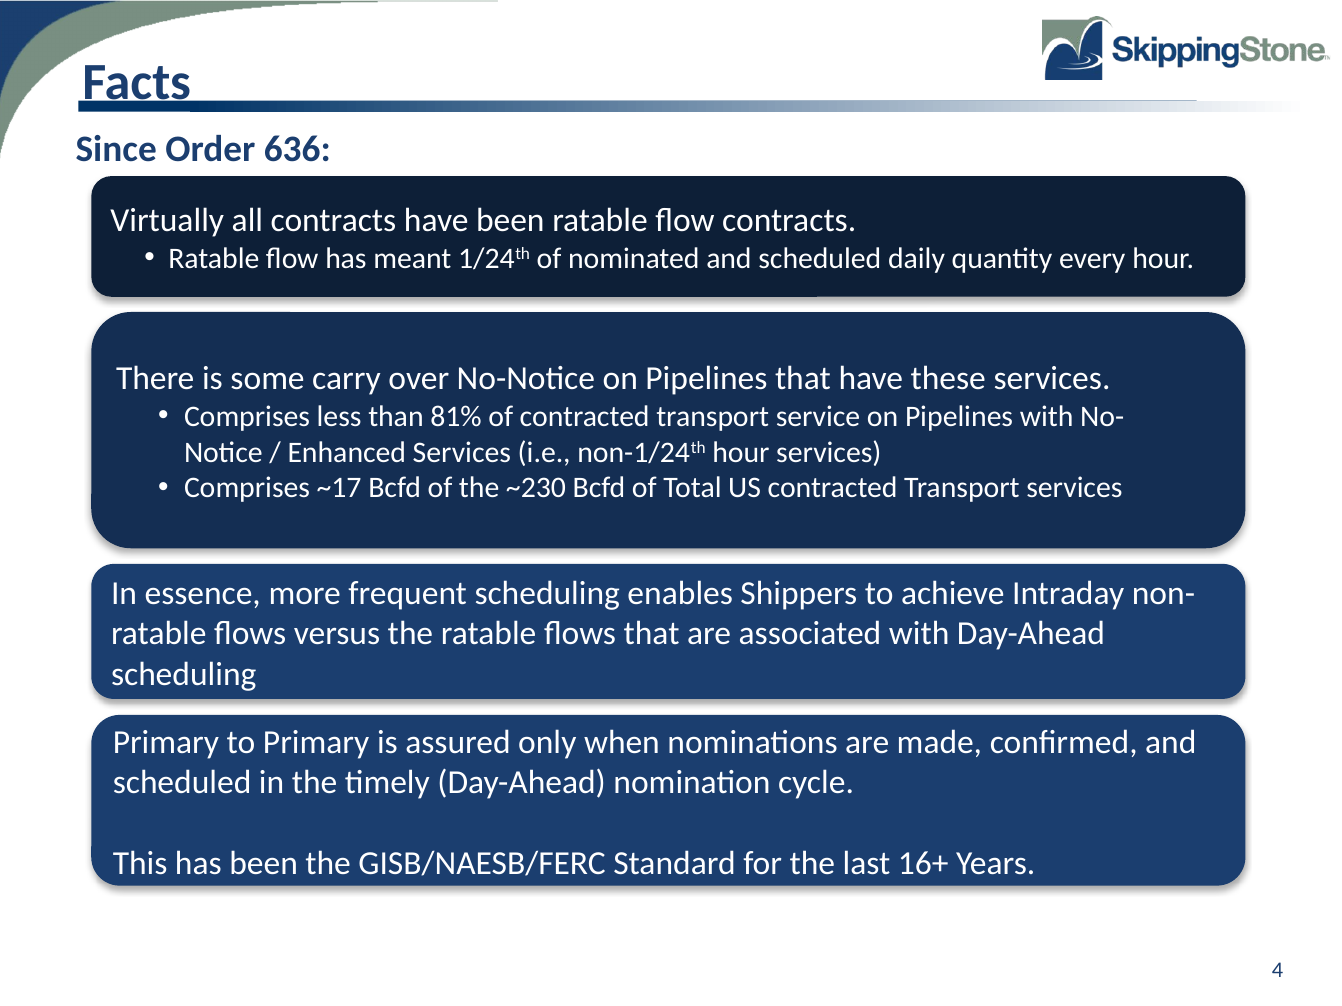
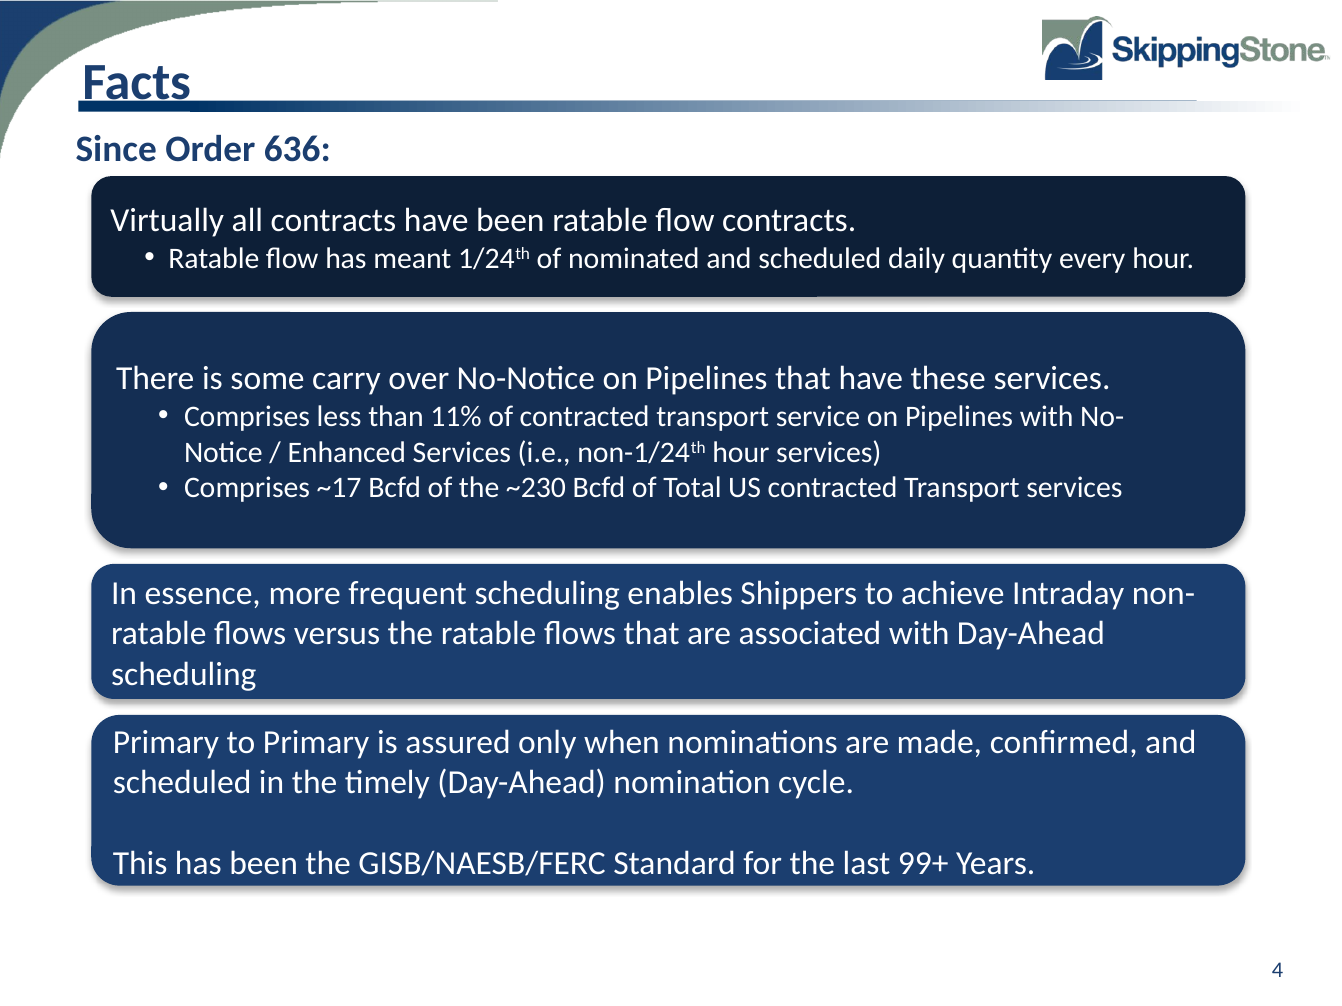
81%: 81% -> 11%
16+: 16+ -> 99+
